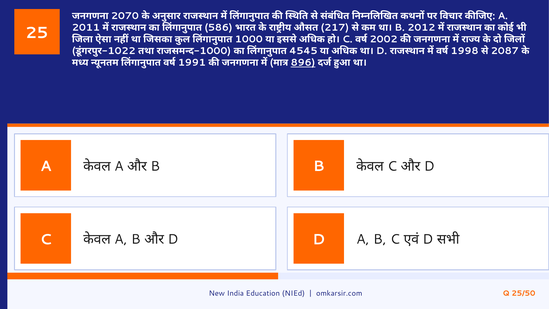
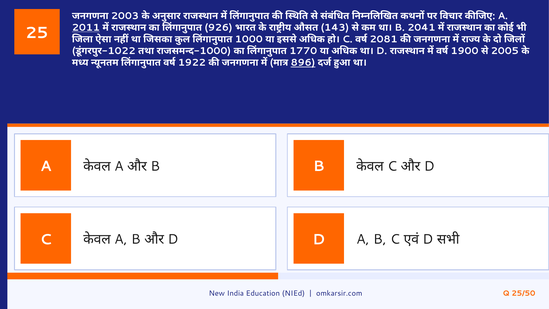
2070: 2070 -> 2003
2011 underline: none -> present
586: 586 -> 926
217: 217 -> 143
2012: 2012 -> 2041
2002: 2002 -> 2081
4545: 4545 -> 1770
1998: 1998 -> 1900
2087: 2087 -> 2005
1991: 1991 -> 1922
